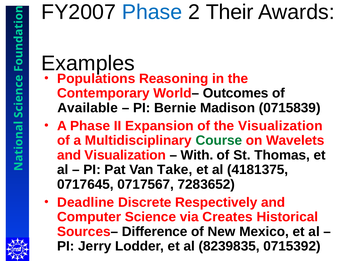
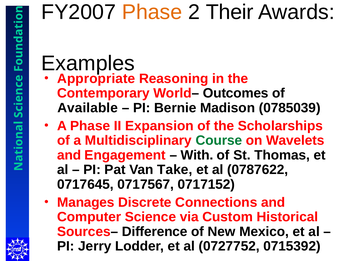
Phase at (152, 12) colour: blue -> orange
Populations: Populations -> Appropriate
0715839: 0715839 -> 0785039
the Visualization: Visualization -> Scholarships
and Visualization: Visualization -> Engagement
4181375: 4181375 -> 0787622
7283652: 7283652 -> 0717152
Deadline: Deadline -> Manages
Respectively: Respectively -> Connections
Creates: Creates -> Custom
8239835: 8239835 -> 0727752
